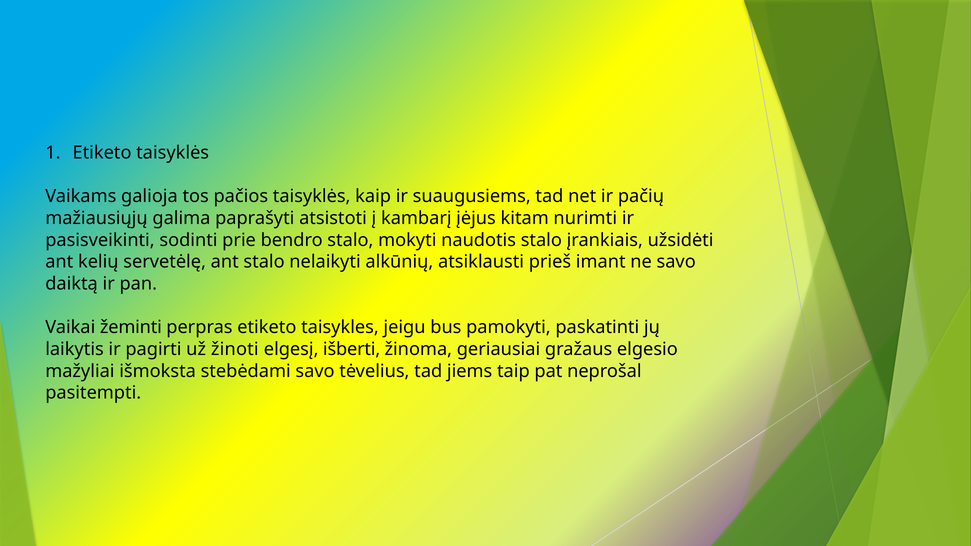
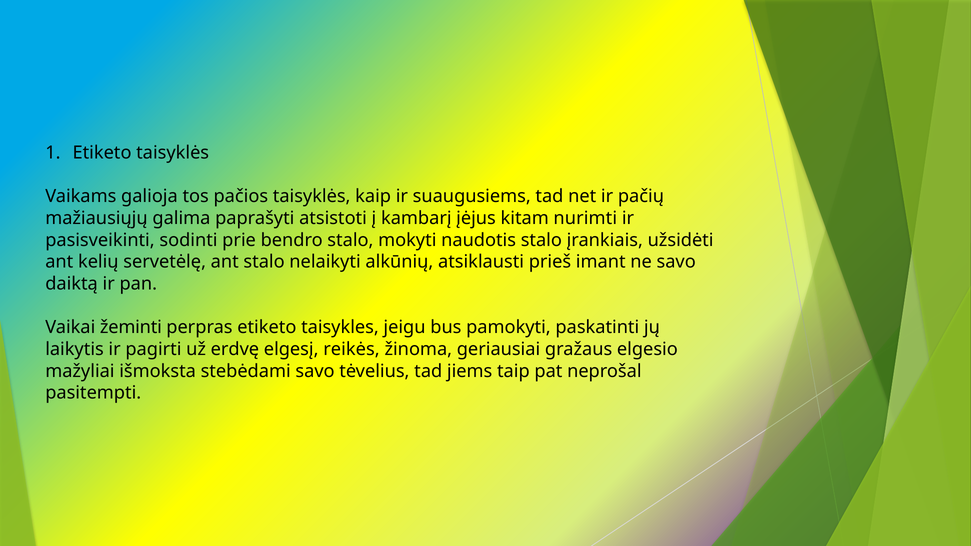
žinoti: žinoti -> erdvę
išberti: išberti -> reikės
